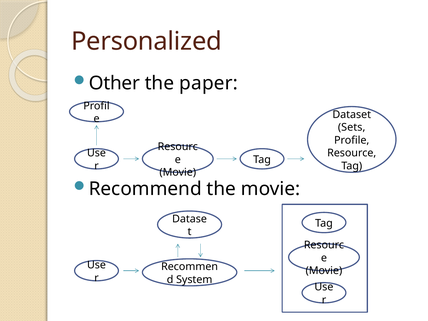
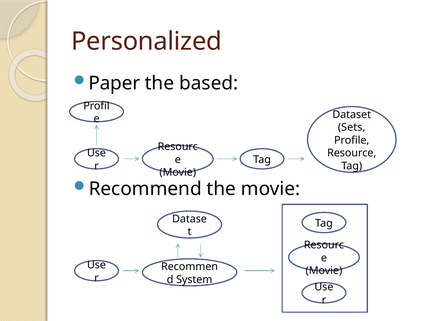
Other: Other -> Paper
paper: paper -> based
